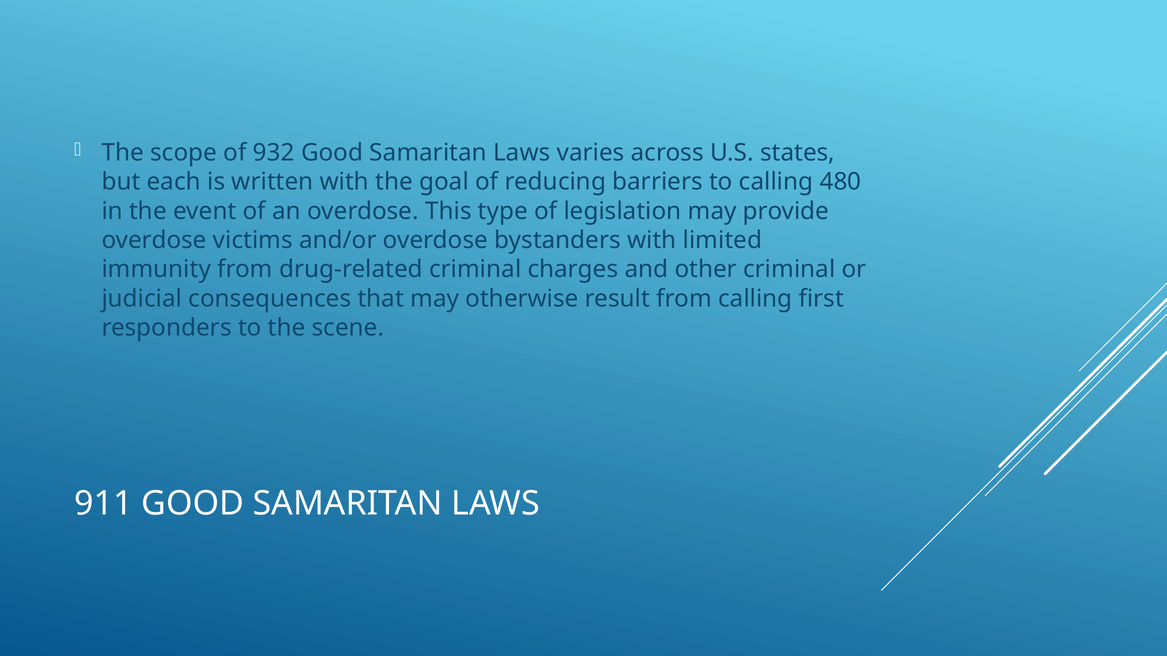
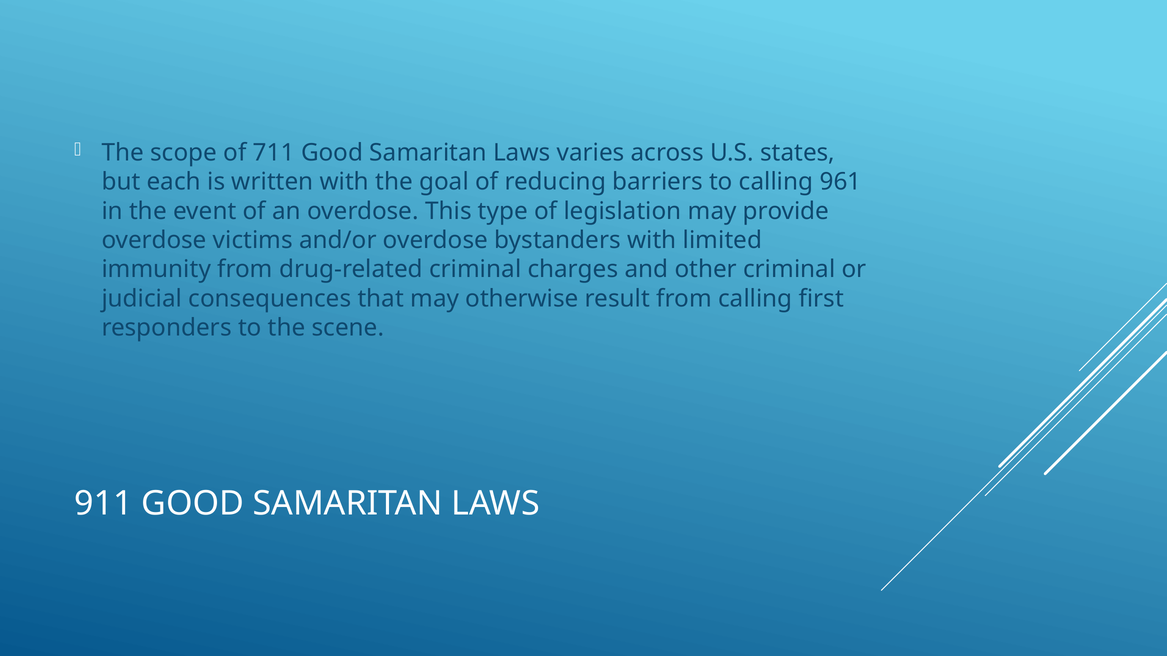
932: 932 -> 711
480: 480 -> 961
